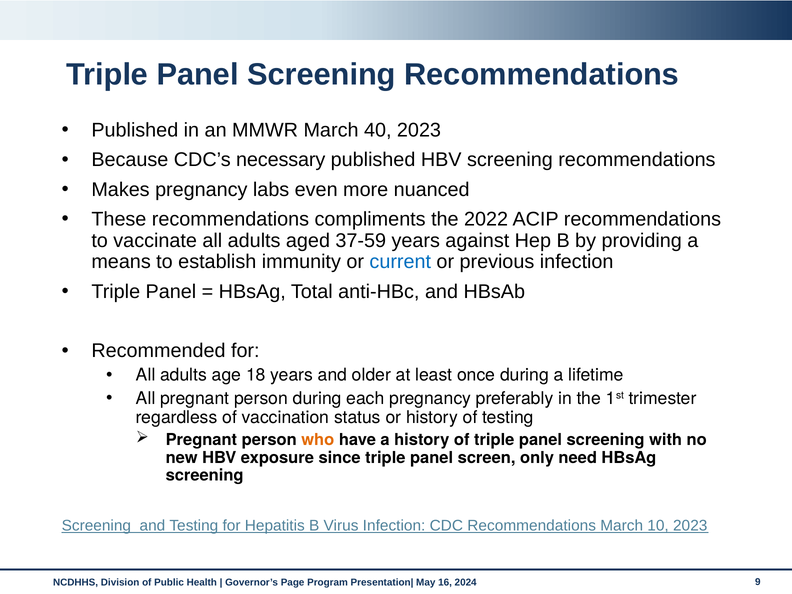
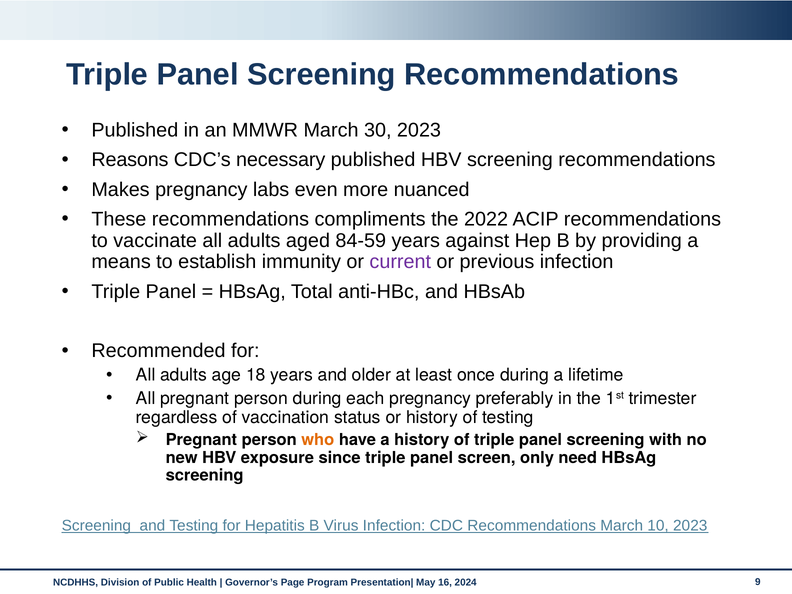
40: 40 -> 30
Because: Because -> Reasons
37-59: 37-59 -> 84-59
current colour: blue -> purple
